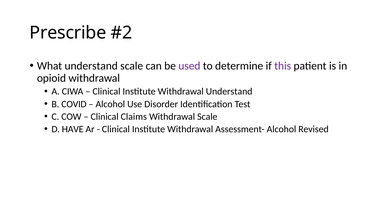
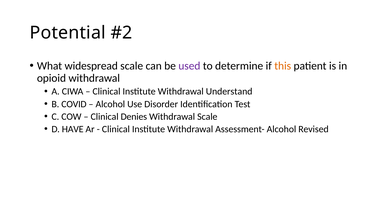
Prescribe: Prescribe -> Potential
What understand: understand -> widespread
this colour: purple -> orange
Claims: Claims -> Denies
